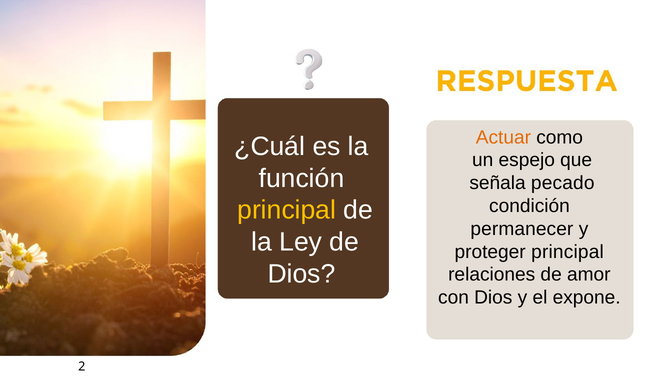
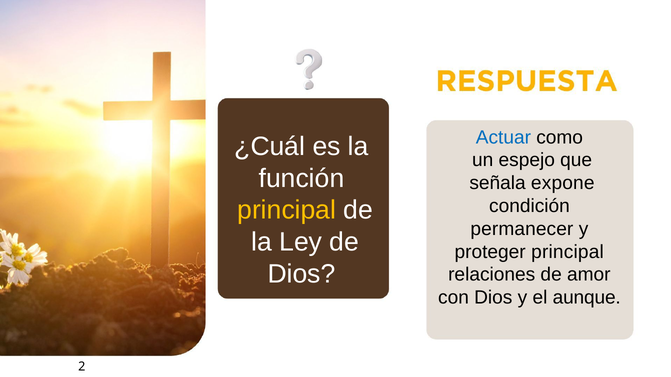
Actuar colour: orange -> blue
pecado: pecado -> expone
expone: expone -> aunque
